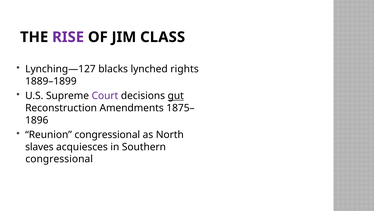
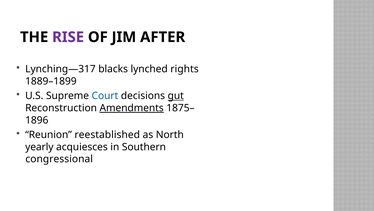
CLASS: CLASS -> AFTER
Lynching—127: Lynching—127 -> Lynching—317
Court colour: purple -> blue
Amendments underline: none -> present
Reunion congressional: congressional -> reestablished
slaves: slaves -> yearly
